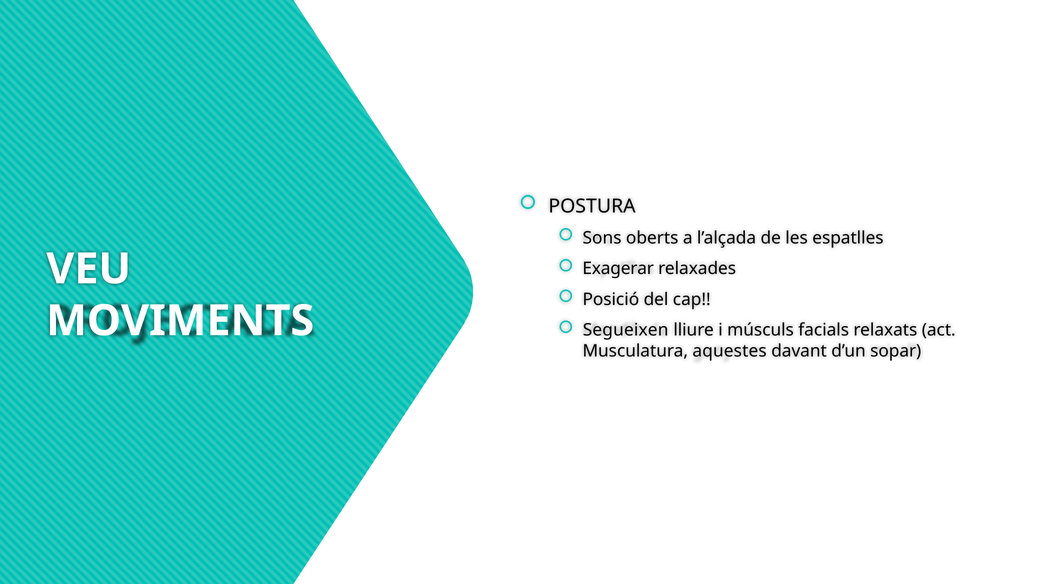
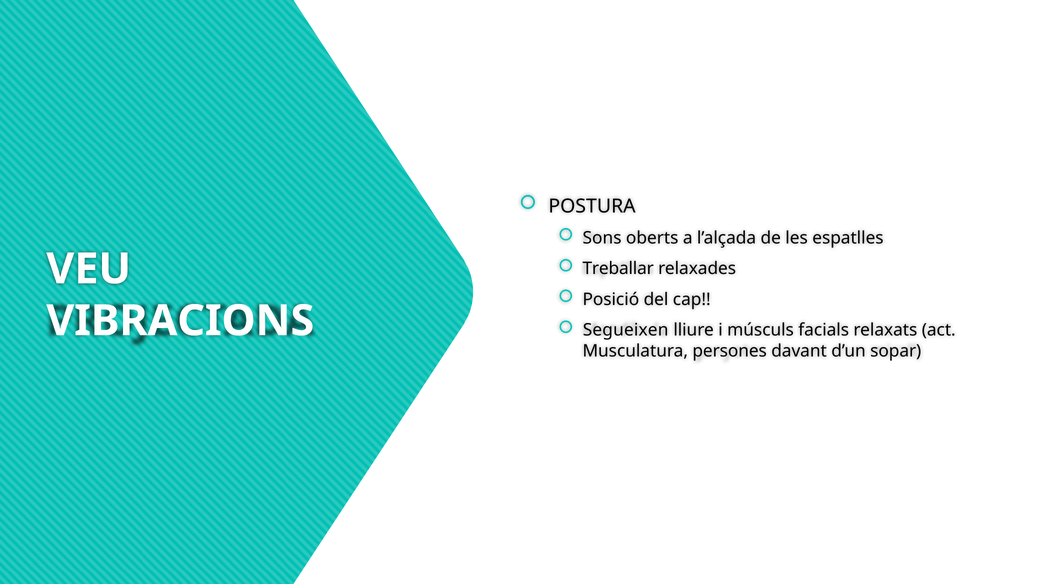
Exagerar: Exagerar -> Treballar
MOVIMENTS: MOVIMENTS -> VIBRACIONS
aquestes: aquestes -> persones
